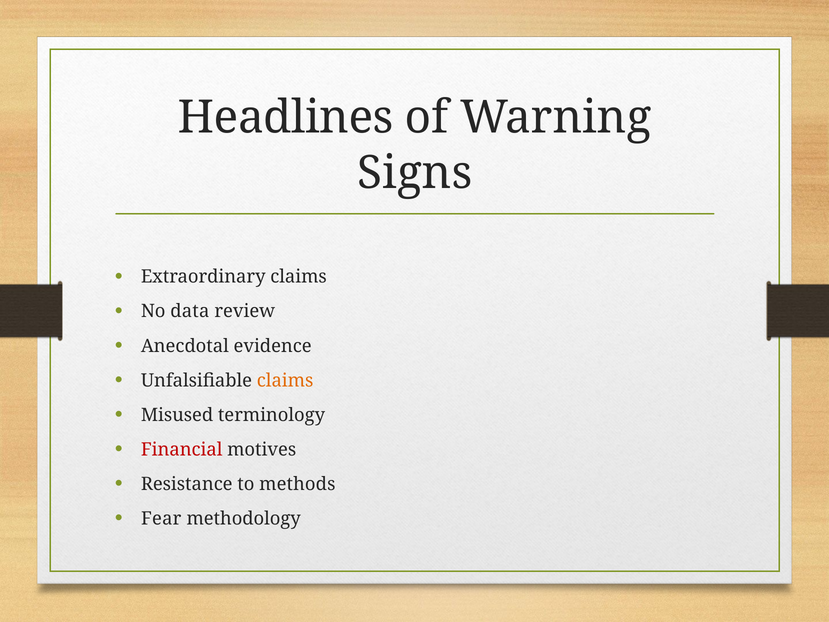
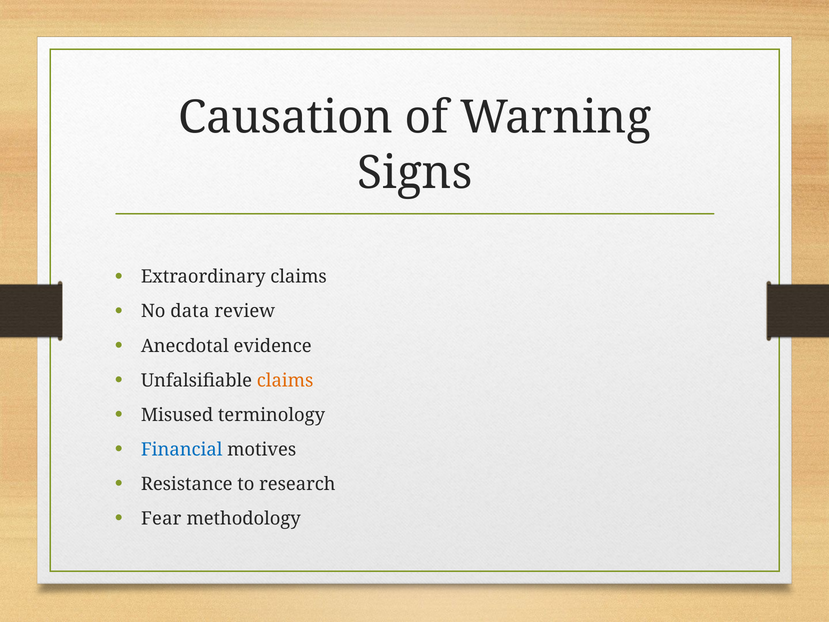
Headlines: Headlines -> Causation
Financial colour: red -> blue
methods: methods -> research
